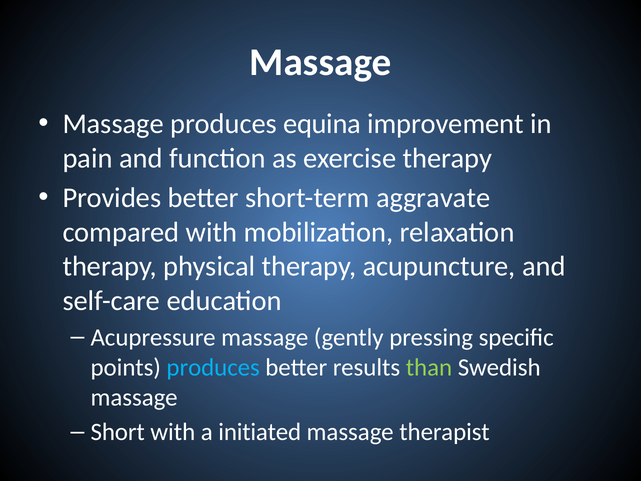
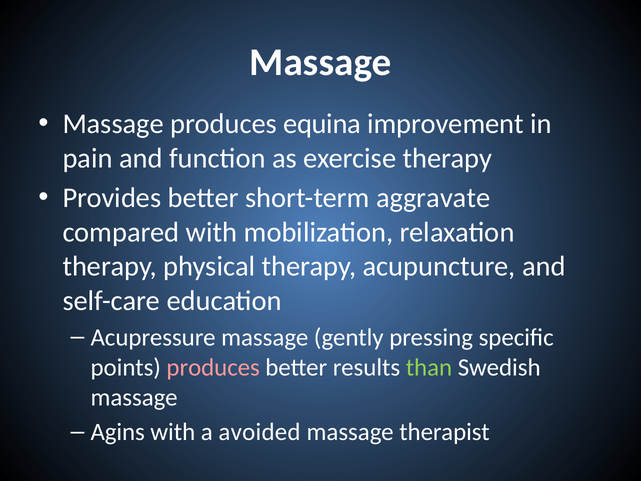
produces at (213, 367) colour: light blue -> pink
Short: Short -> Agins
initiated: initiated -> avoided
